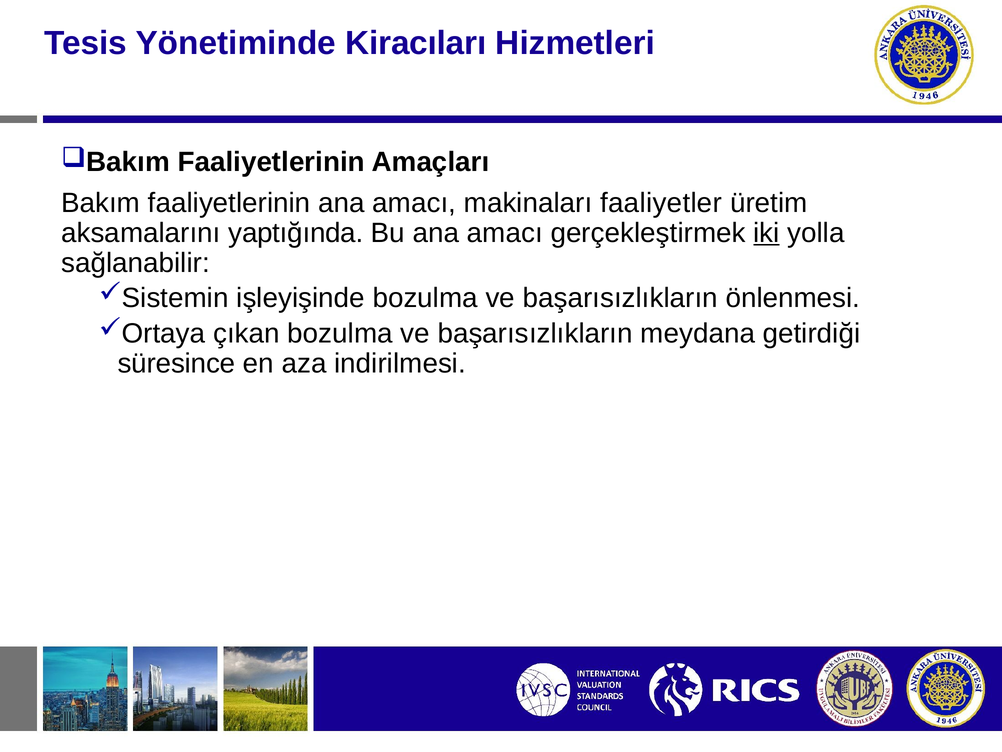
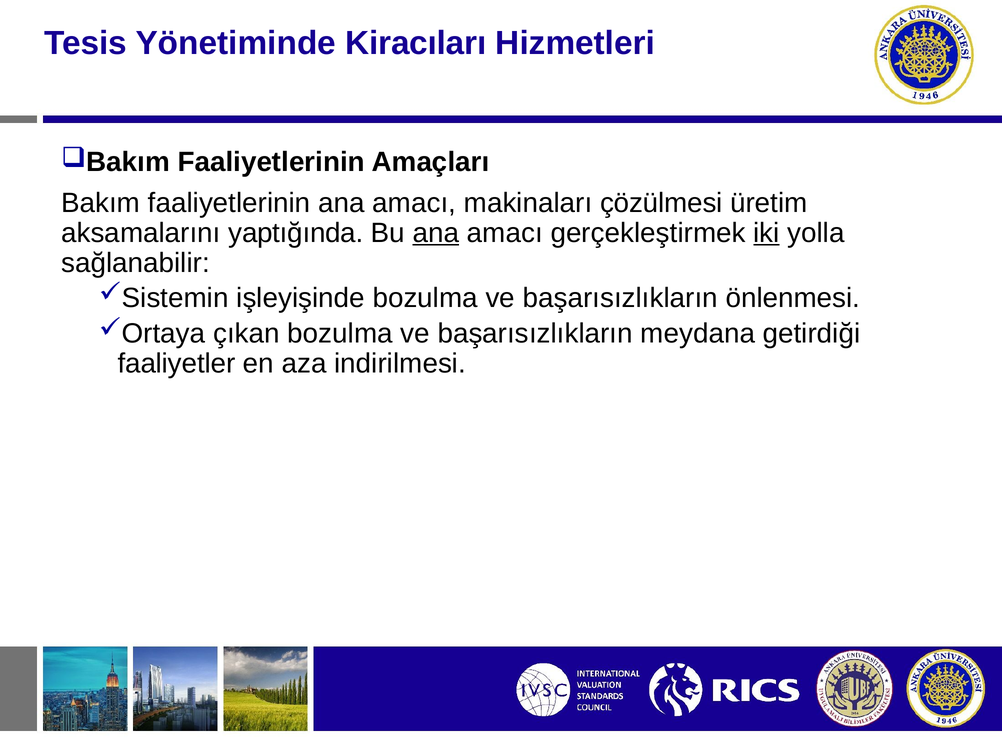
faaliyetler: faaliyetler -> çözülmesi
ana at (436, 233) underline: none -> present
süresince: süresince -> faaliyetler
